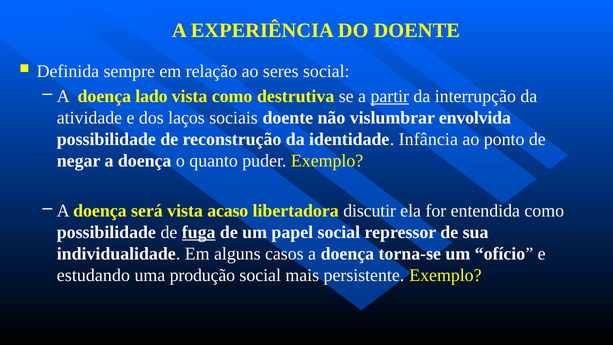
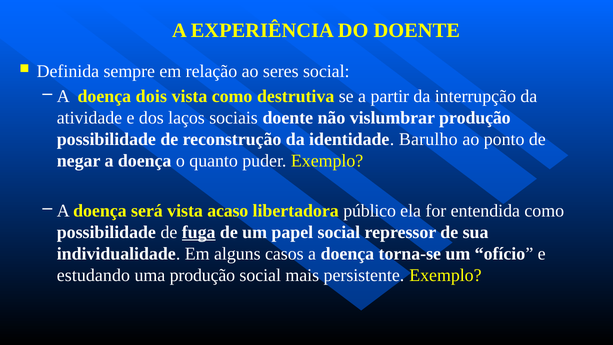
lado: lado -> dois
partir underline: present -> none
vislumbrar envolvida: envolvida -> produção
Infância: Infância -> Barulho
discutir: discutir -> público
